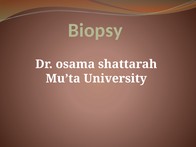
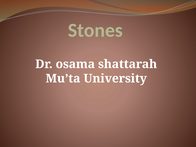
Biopsy: Biopsy -> Stones
